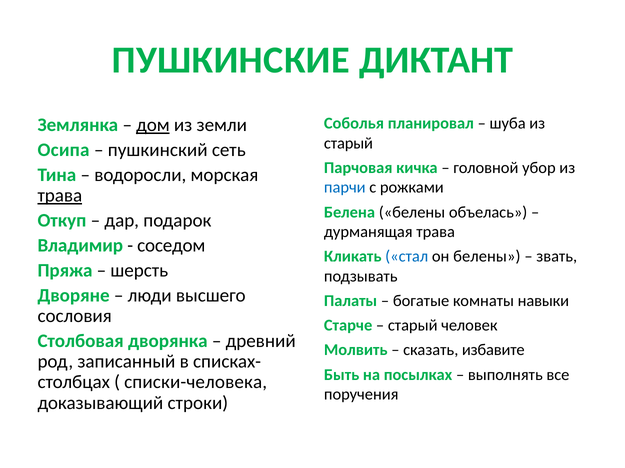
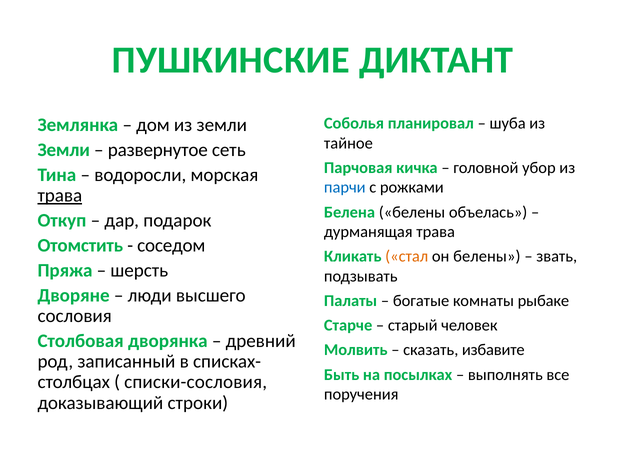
дом underline: present -> none
старый at (348, 143): старый -> тайное
Осипа at (64, 150): Осипа -> Земли
пушкинский: пушкинский -> развернутое
Владимир: Владимир -> Отомстить
стал colour: blue -> orange
навыки: навыки -> рыбаке
списки-человека: списки-человека -> списки-сословия
